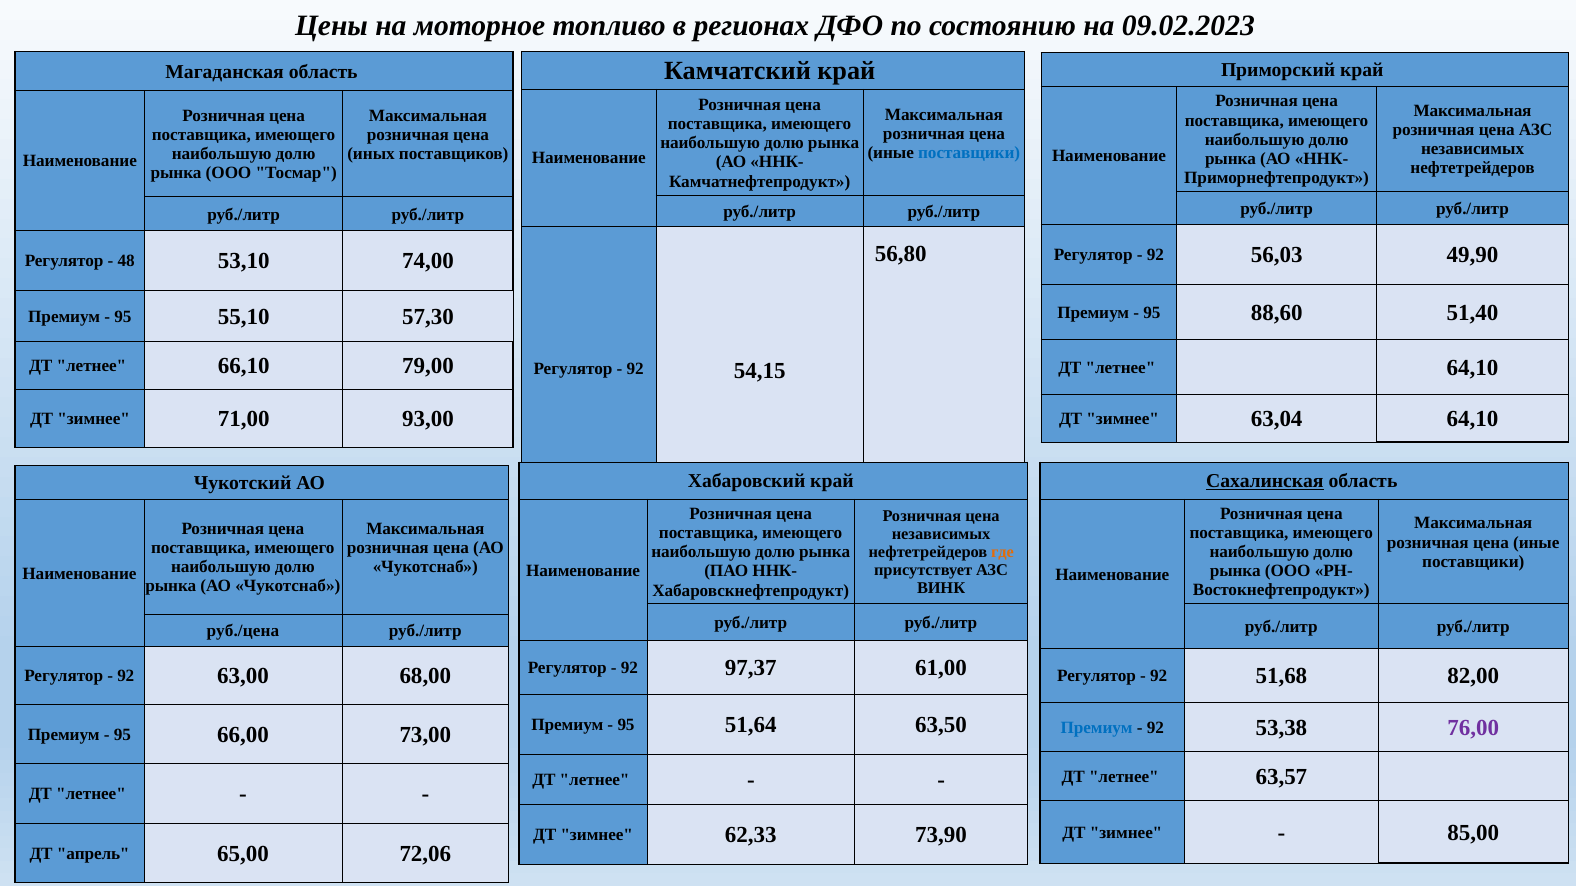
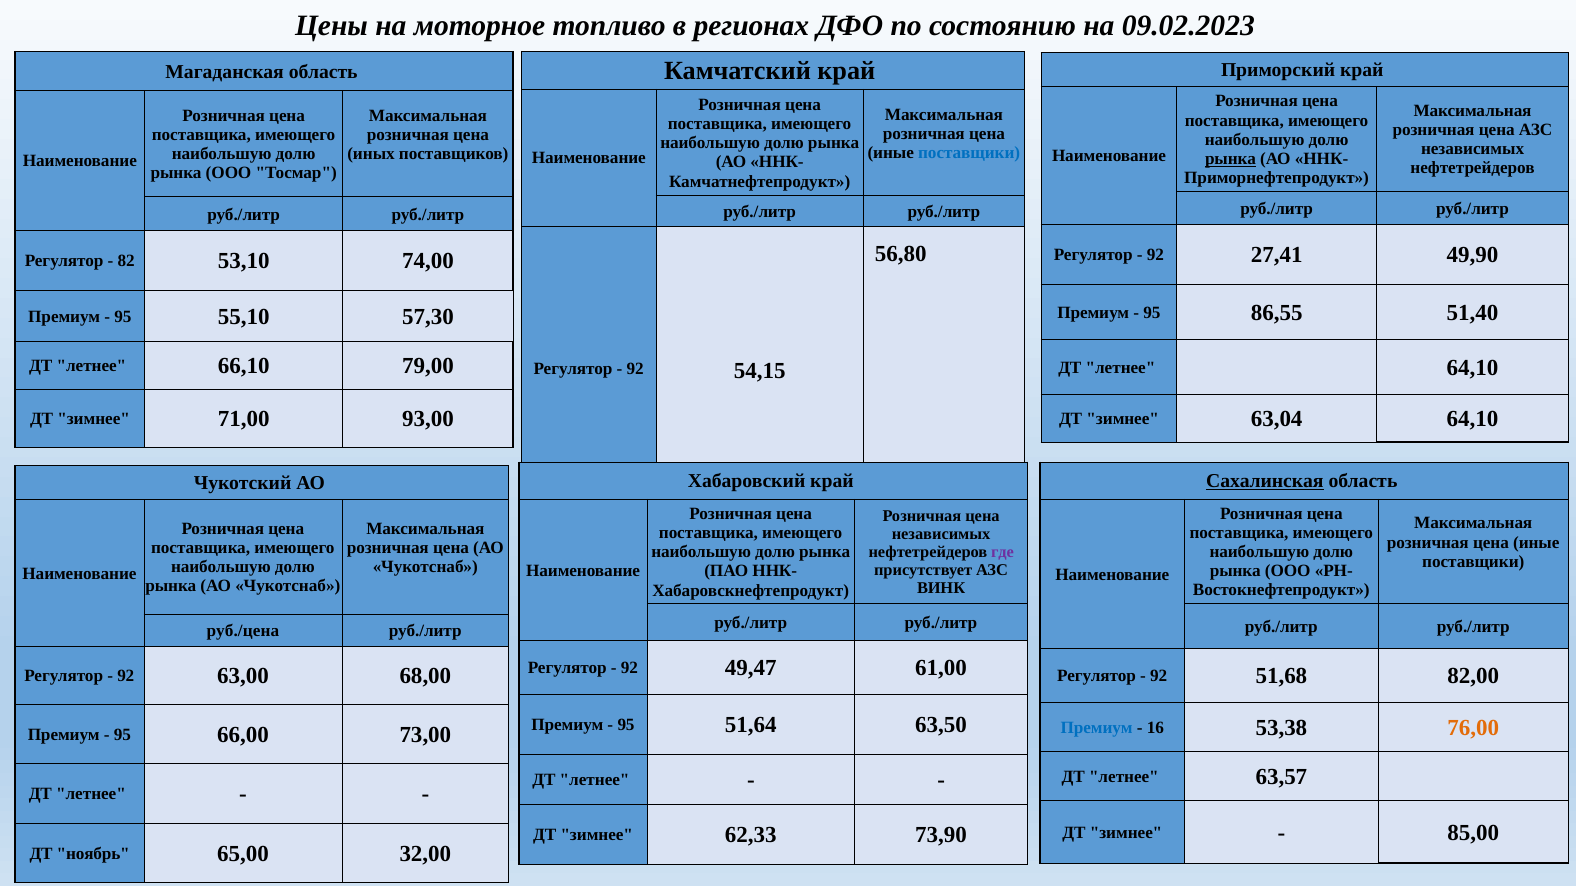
рынка at (1231, 159) underline: none -> present
56,03: 56,03 -> 27,41
48: 48 -> 82
88,60: 88,60 -> 86,55
где colour: orange -> purple
97,37: 97,37 -> 49,47
92 at (1155, 728): 92 -> 16
76,00 colour: purple -> orange
апрель: апрель -> ноябрь
72,06: 72,06 -> 32,00
